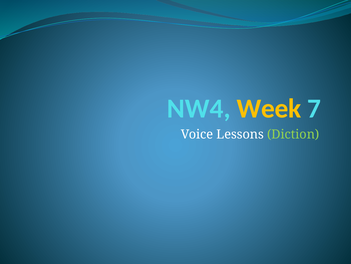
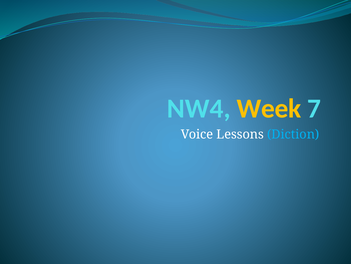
Diction colour: light green -> light blue
